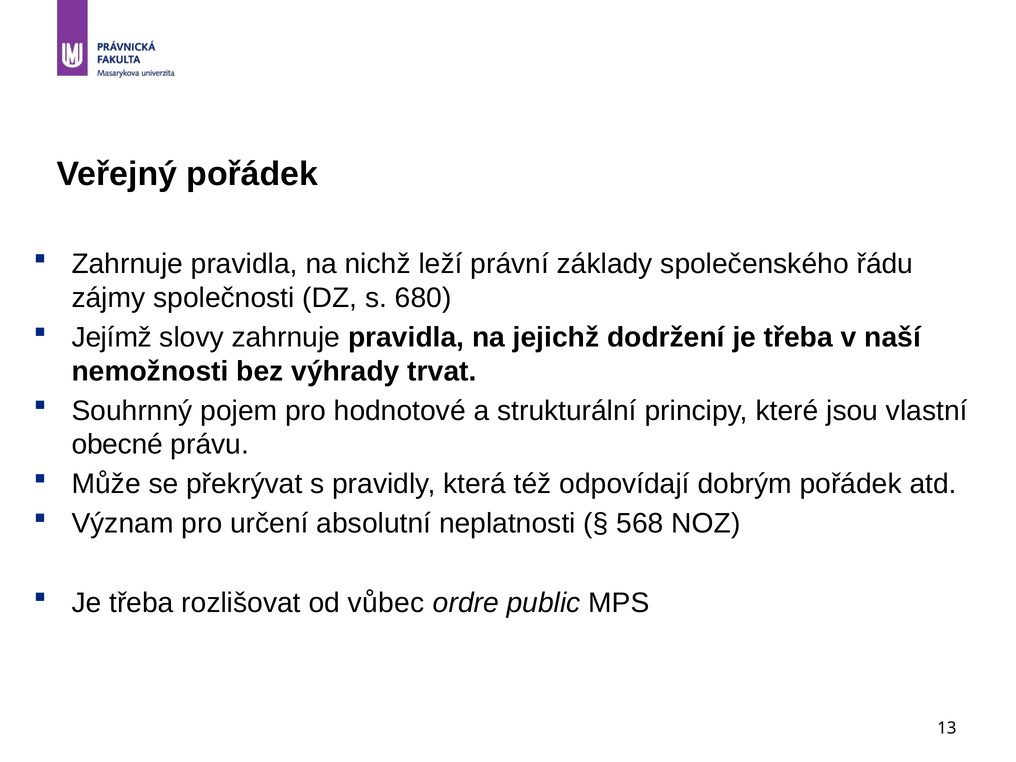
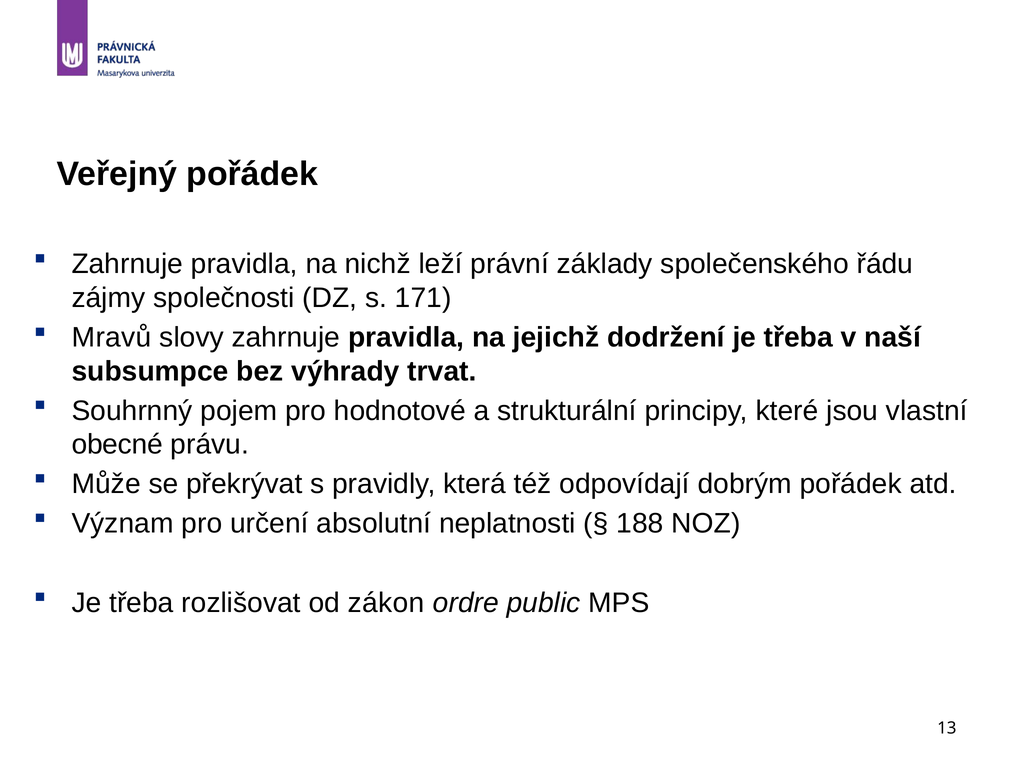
680: 680 -> 171
Jejímž: Jejímž -> Mravů
nemožnosti: nemožnosti -> subsumpce
568: 568 -> 188
vůbec: vůbec -> zákon
